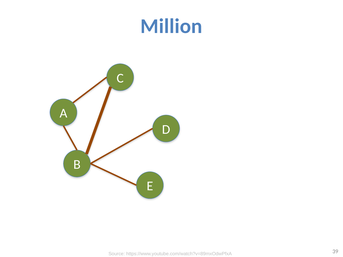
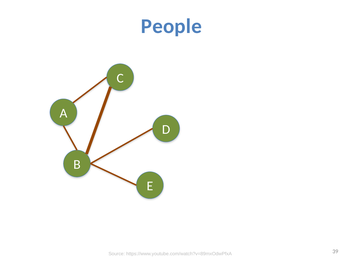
Million: Million -> People
